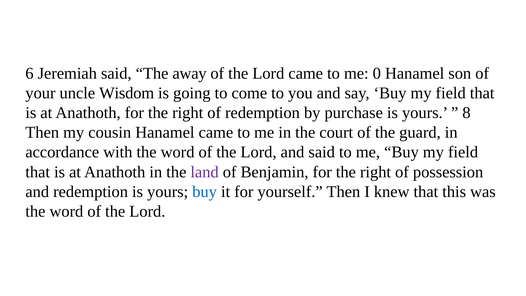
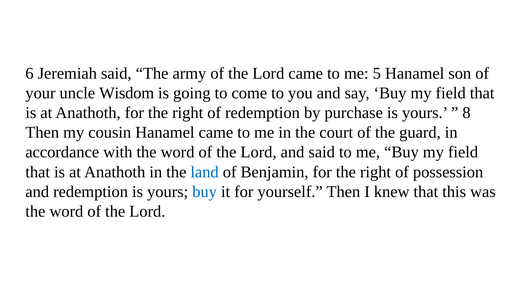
away: away -> army
0: 0 -> 5
land colour: purple -> blue
